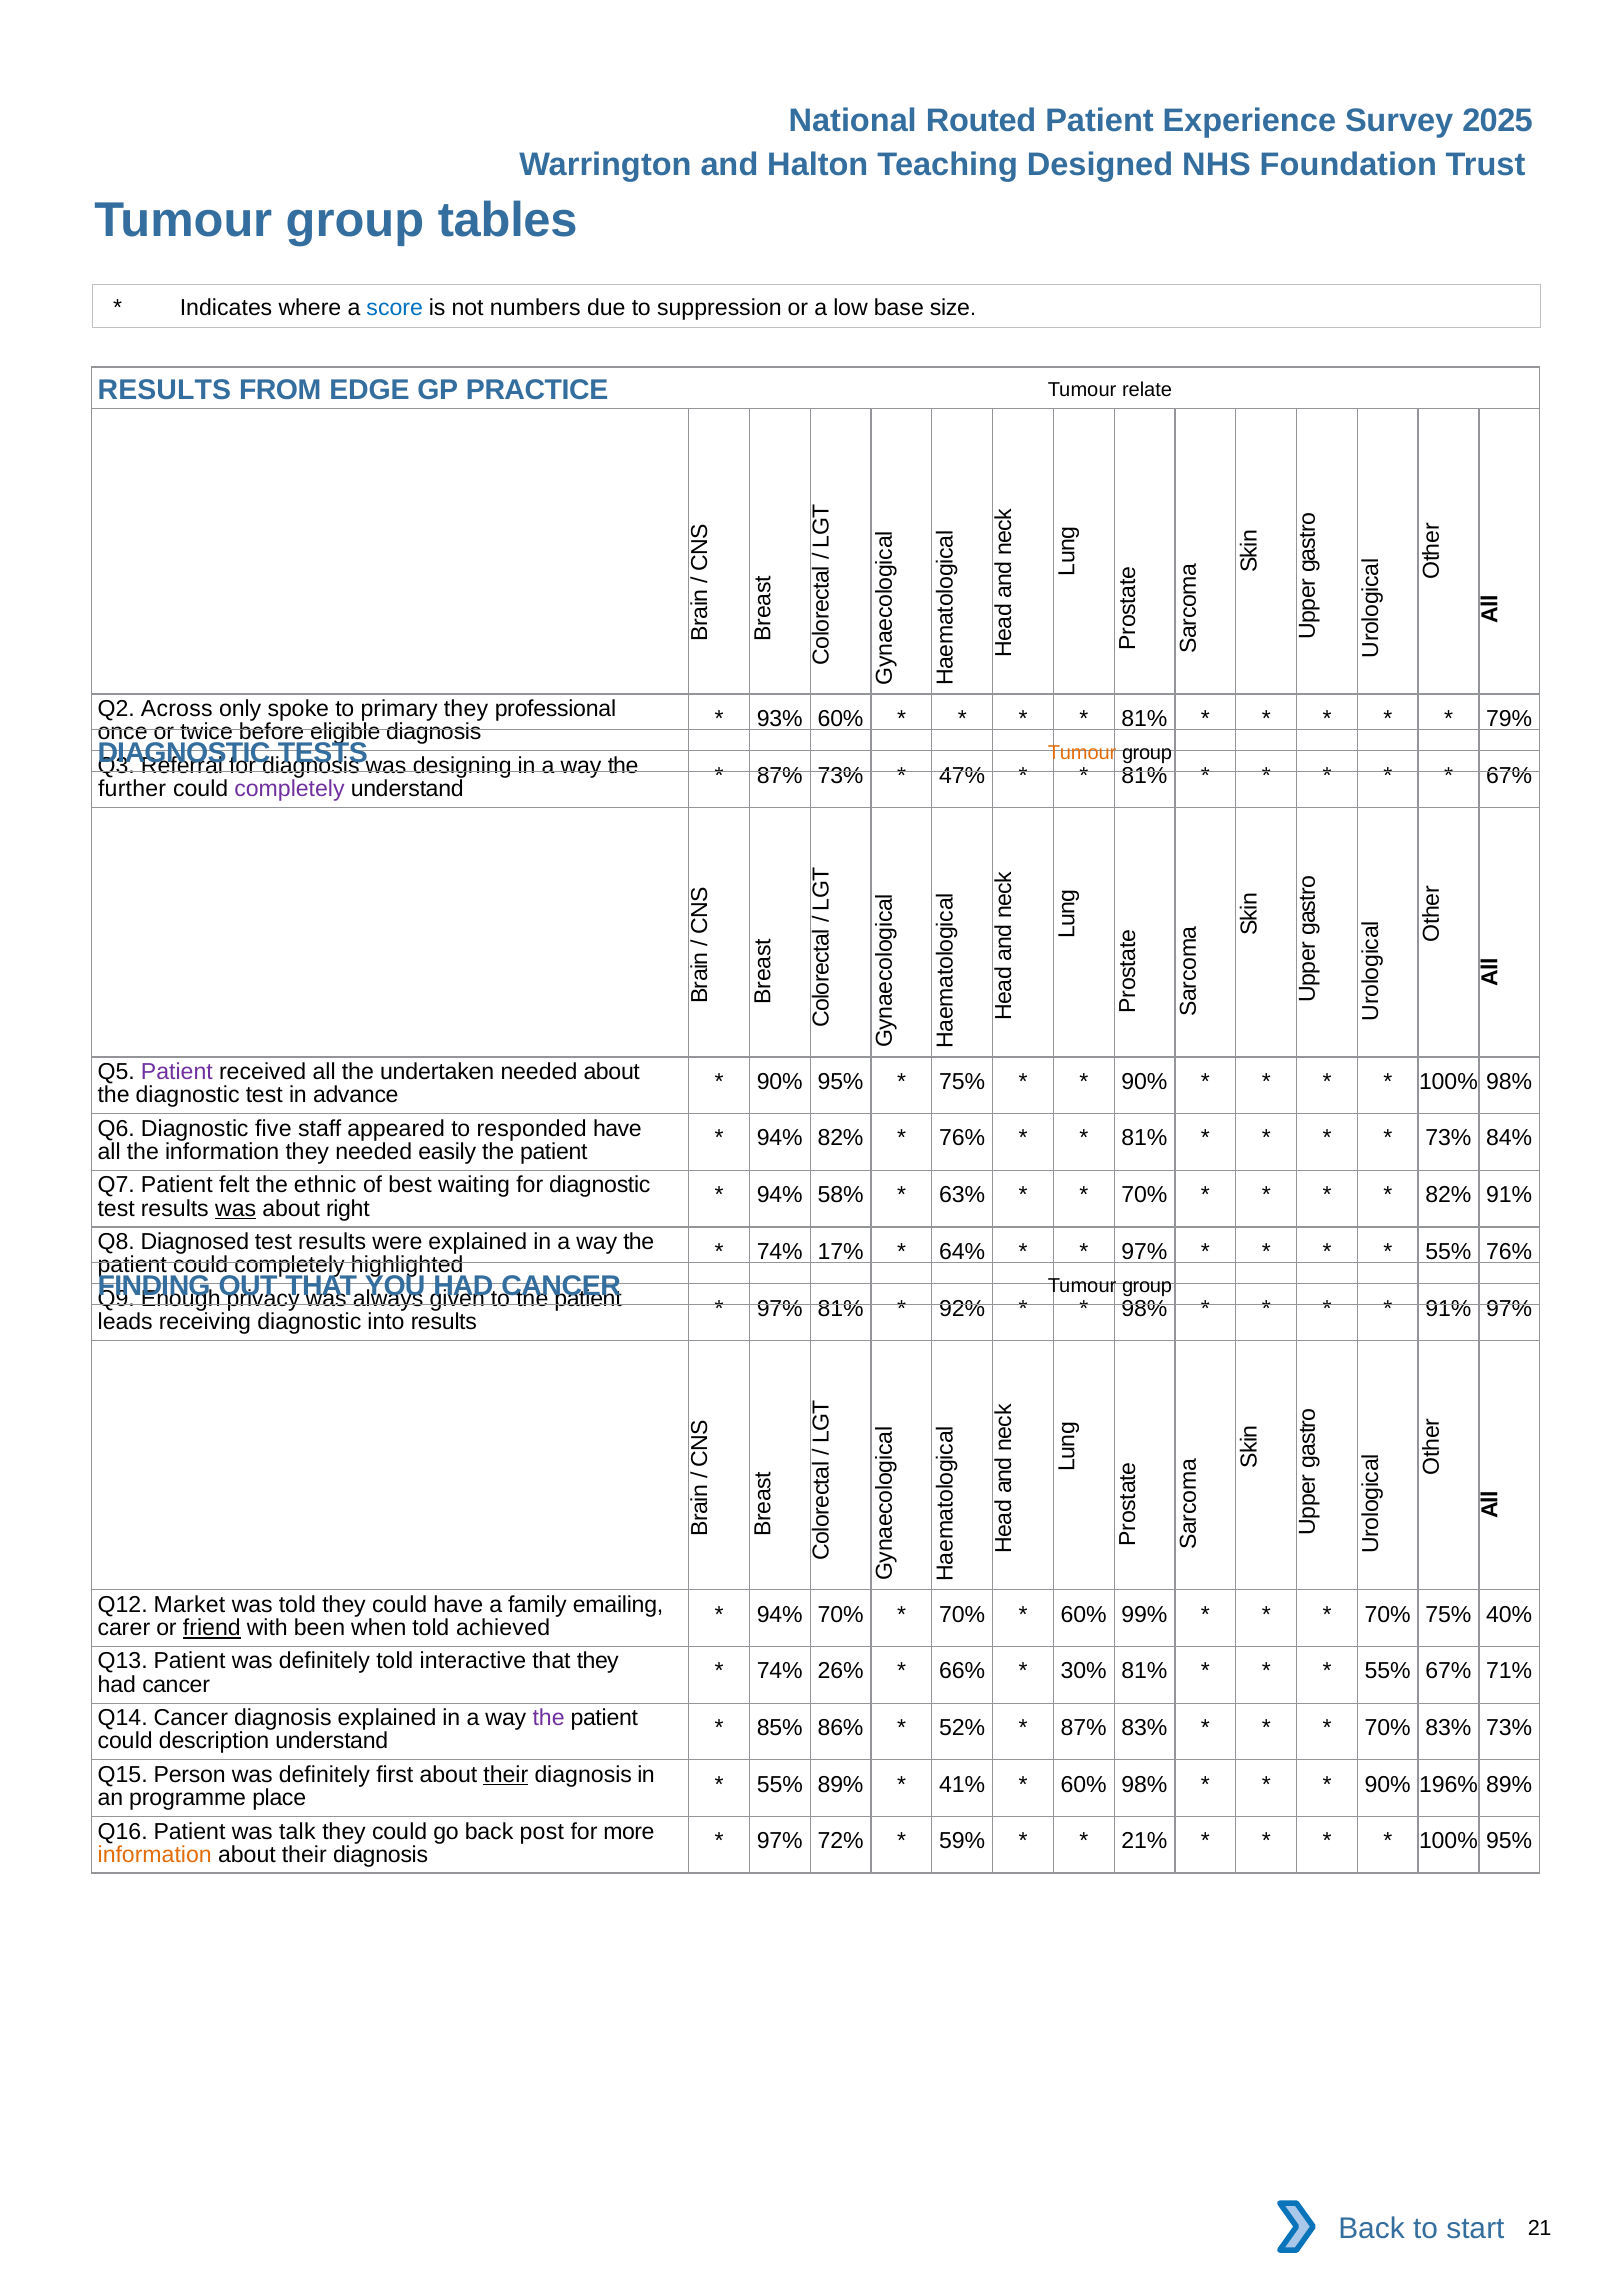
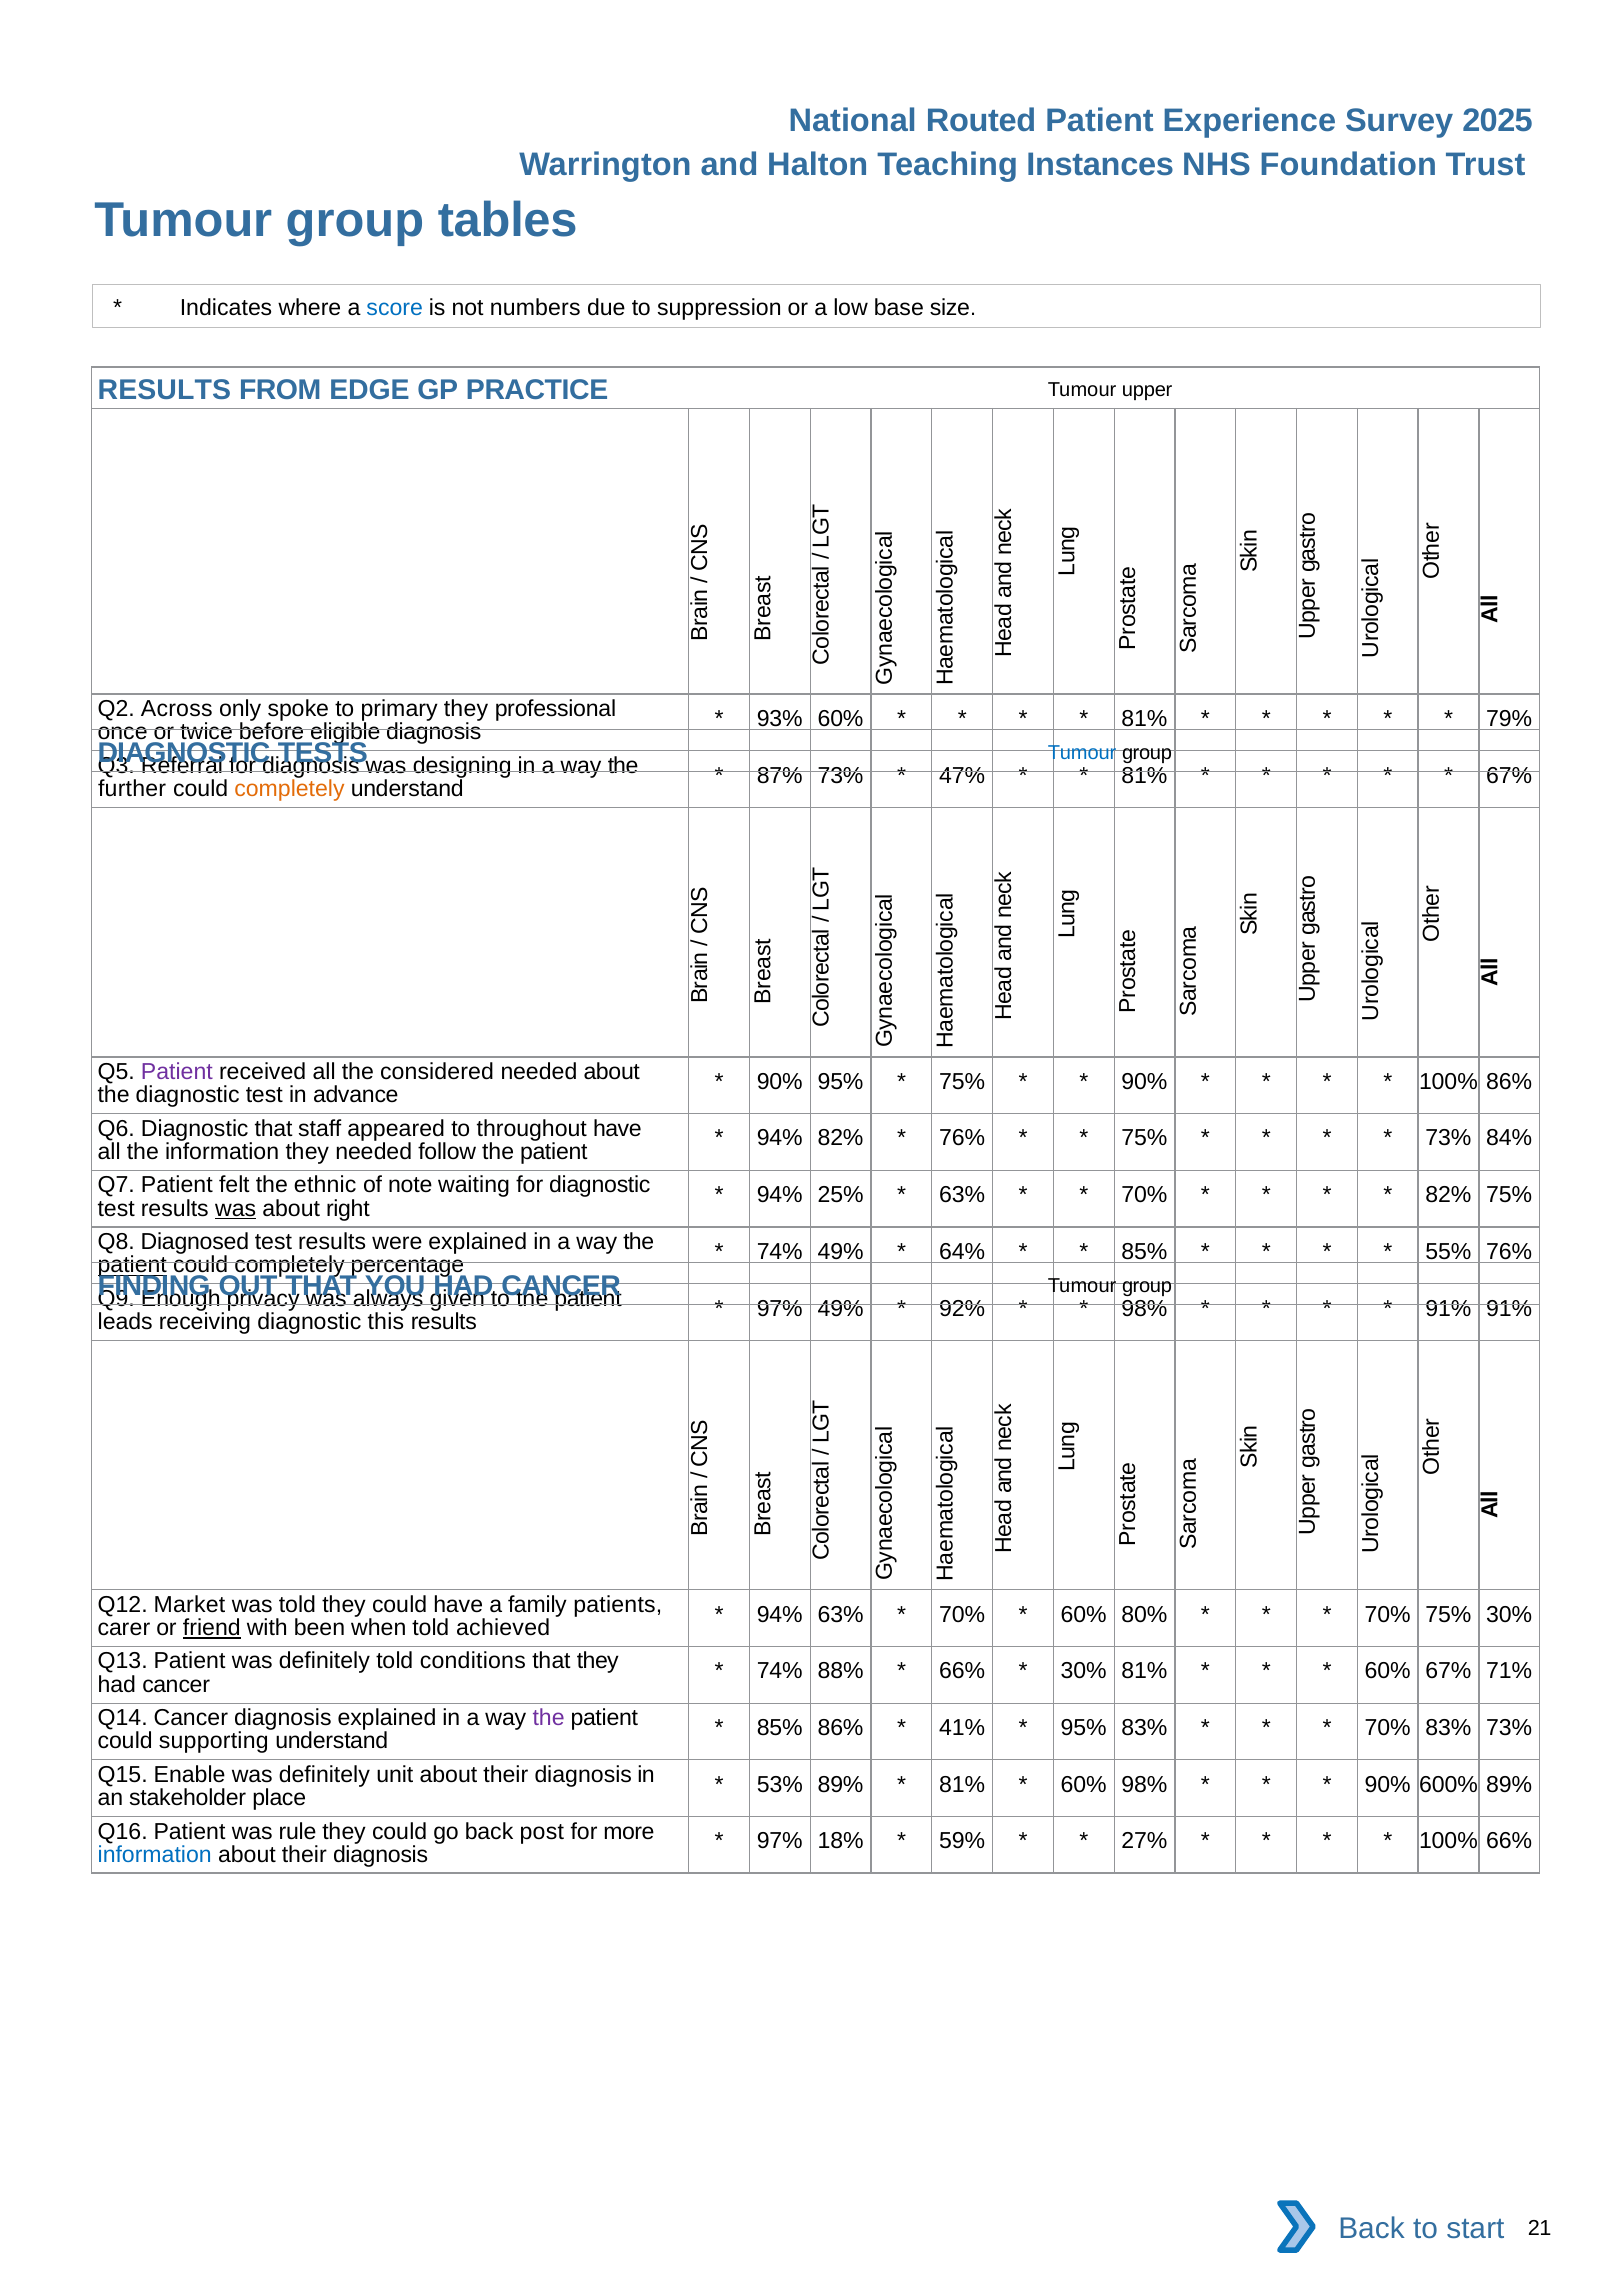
Designed: Designed -> Instances
relate: relate -> upper
Tumour at (1082, 753) colour: orange -> blue
completely at (289, 789) colour: purple -> orange
undertaken: undertaken -> considered
100% 98%: 98% -> 86%
Diagnostic five: five -> that
responded: responded -> throughout
81% at (1144, 1139): 81% -> 75%
easily: easily -> follow
best: best -> note
58%: 58% -> 25%
82% 91%: 91% -> 75%
74% 17%: 17% -> 49%
97% at (1144, 1252): 97% -> 85%
patient at (132, 1266) underline: none -> present
highlighted: highlighted -> percentage
97% 81%: 81% -> 49%
91% 97%: 97% -> 91%
into: into -> this
emailing: emailing -> patients
94% 70%: 70% -> 63%
99%: 99% -> 80%
75% 40%: 40% -> 30%
interactive: interactive -> conditions
26%: 26% -> 88%
55% at (1388, 1671): 55% -> 60%
52%: 52% -> 41%
87% at (1084, 1728): 87% -> 95%
description: description -> supporting
Person: Person -> Enable
first: first -> unit
their at (506, 1775) underline: present -> none
55% at (780, 1785): 55% -> 53%
41% at (962, 1785): 41% -> 81%
196%: 196% -> 600%
programme: programme -> stakeholder
talk: talk -> rule
72%: 72% -> 18%
21%: 21% -> 27%
100% 95%: 95% -> 66%
information at (155, 1855) colour: orange -> blue
